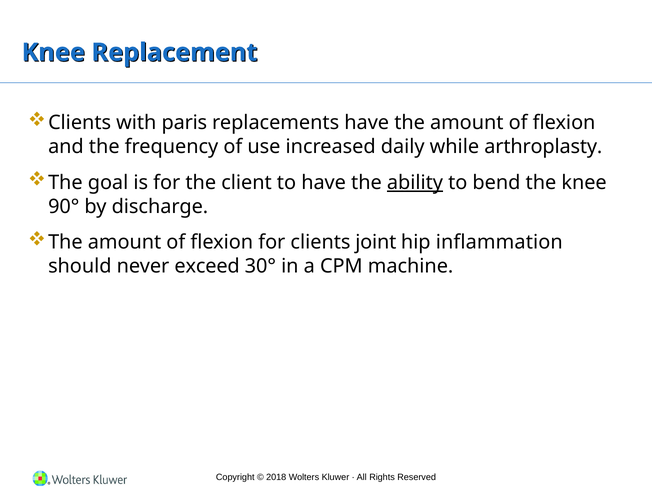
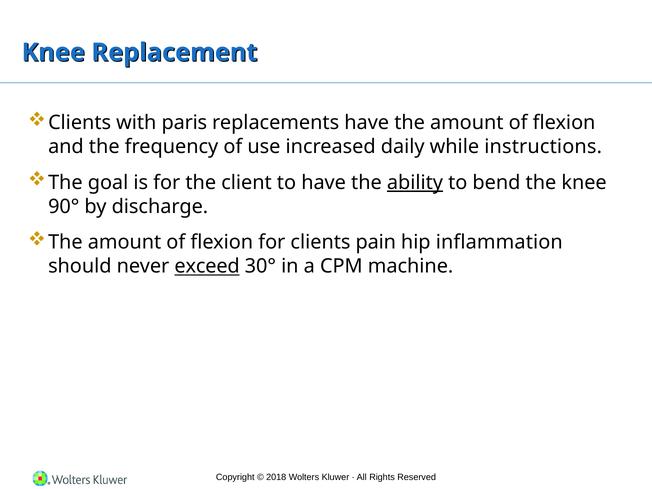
arthroplasty: arthroplasty -> instructions
joint: joint -> pain
exceed underline: none -> present
